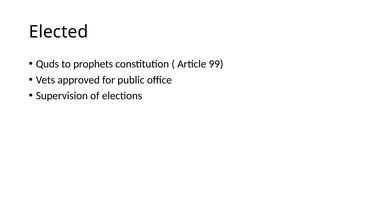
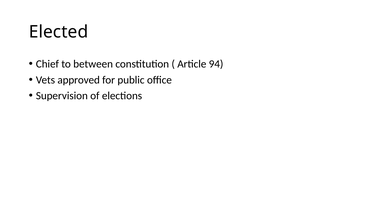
Quds: Quds -> Chief
prophets: prophets -> between
99: 99 -> 94
